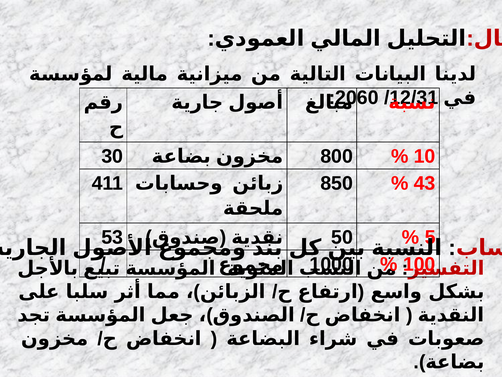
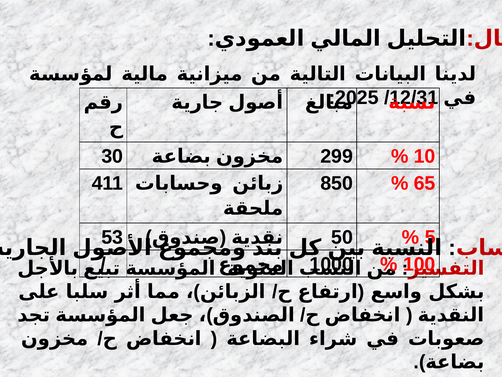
2060: 2060 -> 2025
800: 800 -> 299
43: 43 -> 65
